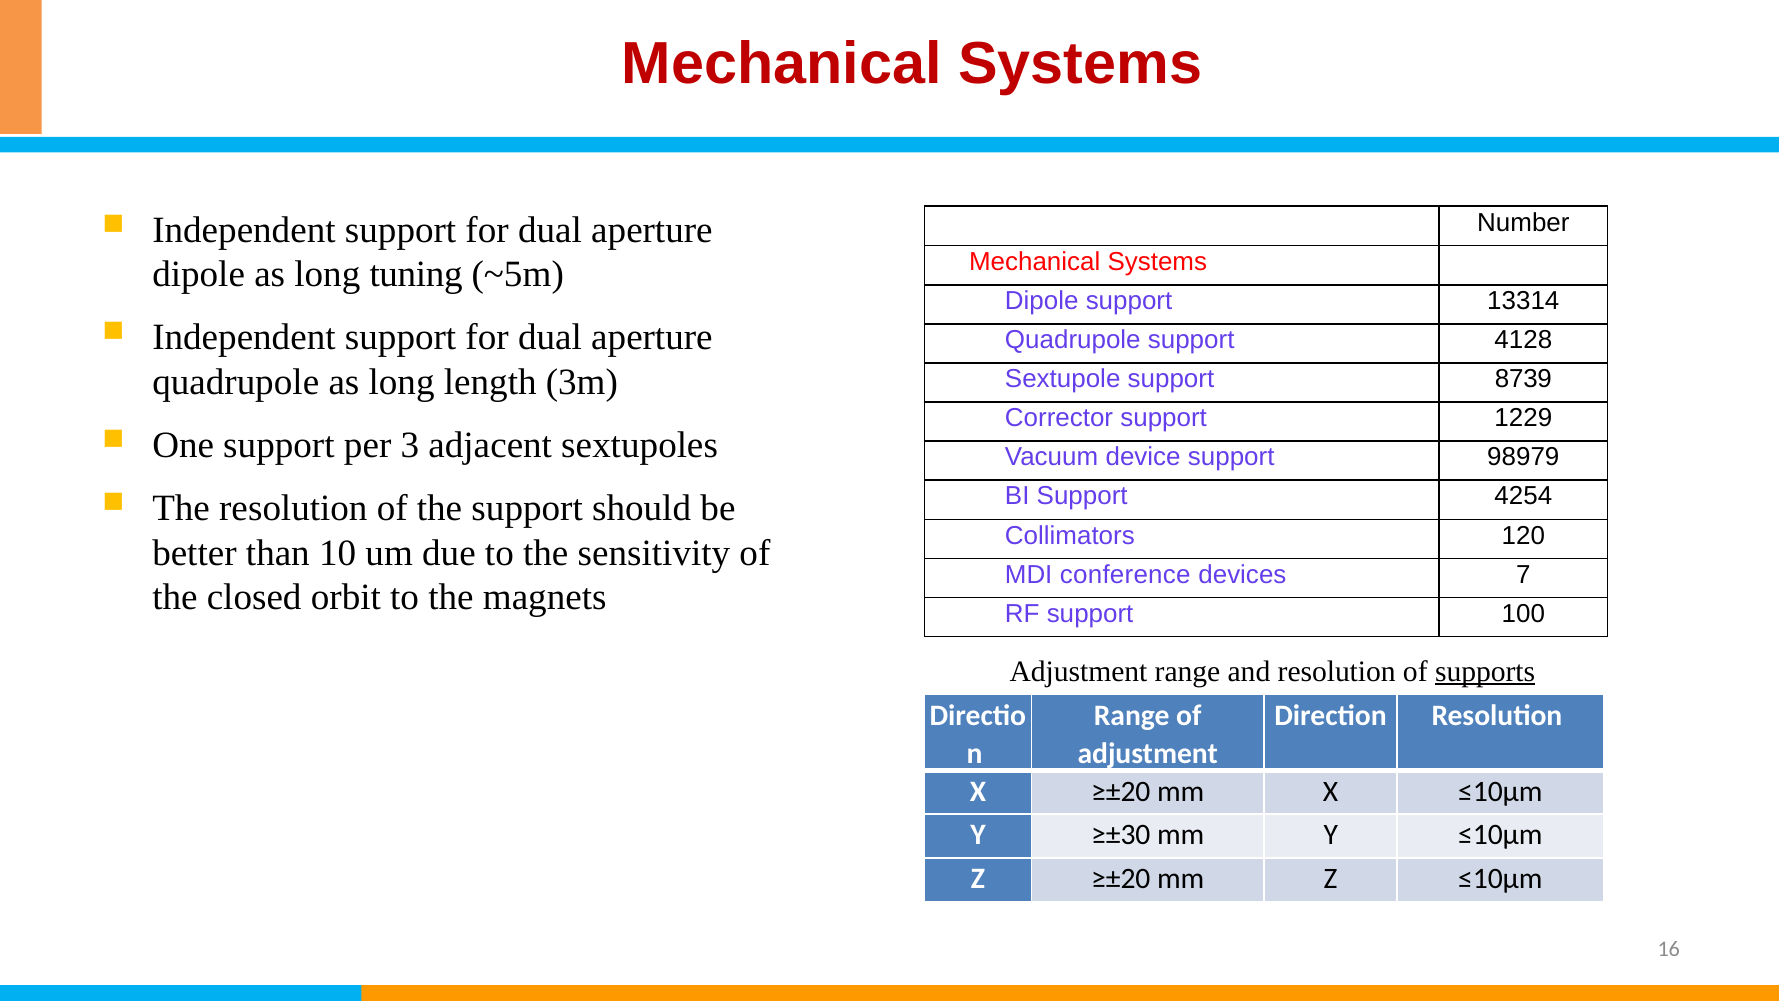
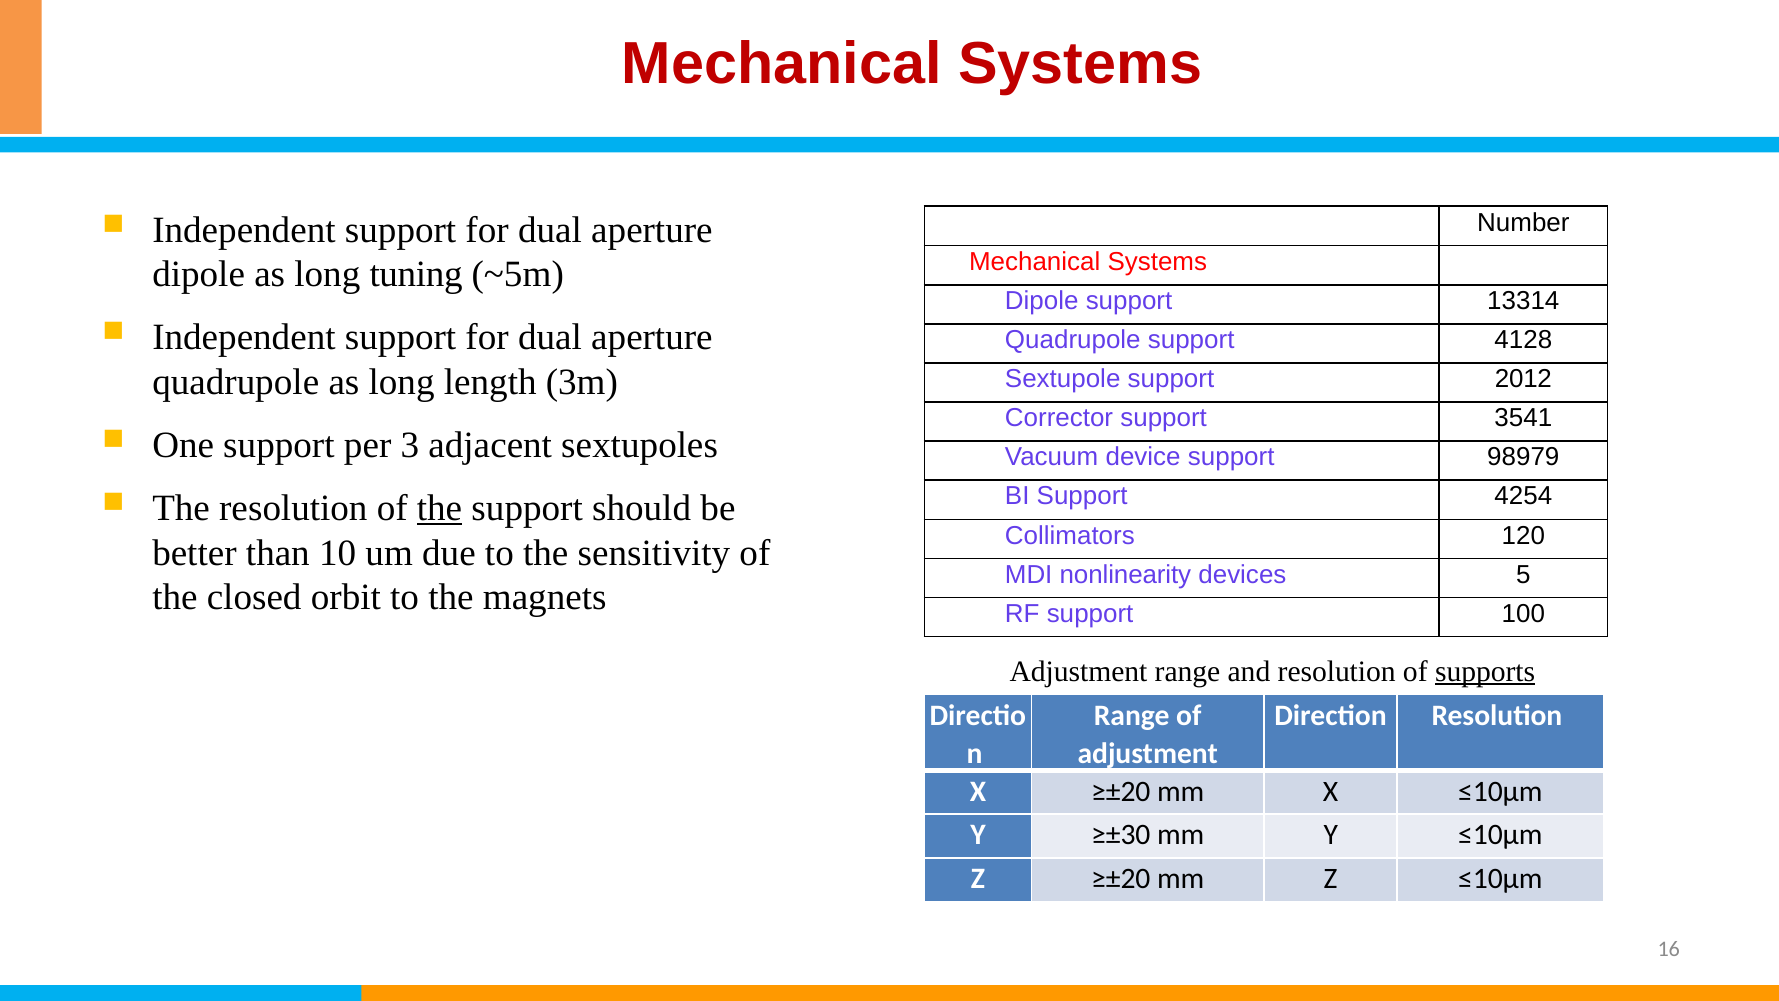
8739: 8739 -> 2012
1229: 1229 -> 3541
the at (440, 508) underline: none -> present
conference: conference -> nonlinearity
7: 7 -> 5
